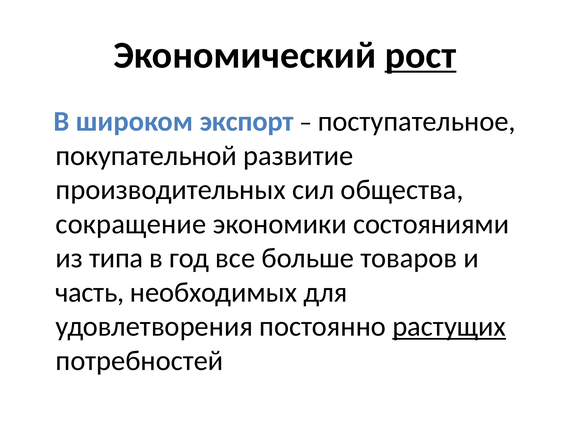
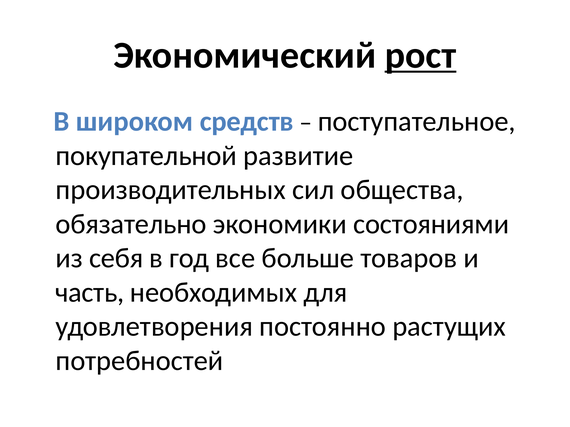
экспорт: экспорт -> средств
сокращение: сокращение -> обязательно
типа: типа -> себя
растущих underline: present -> none
